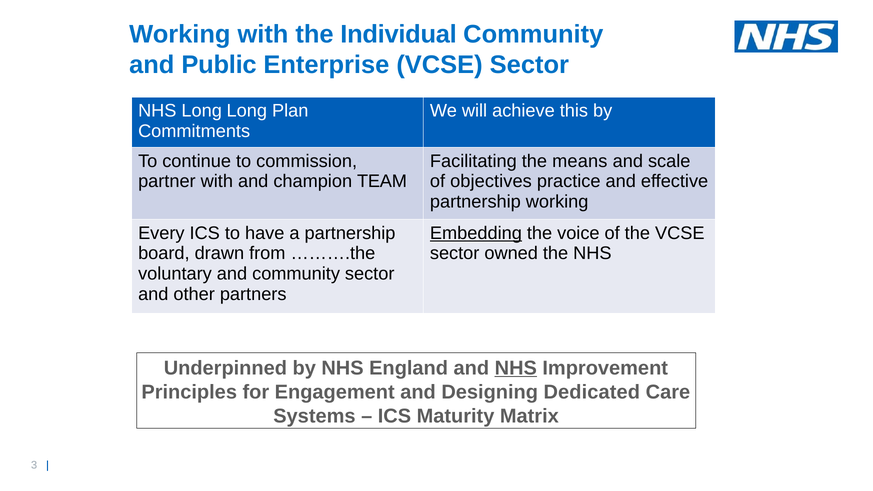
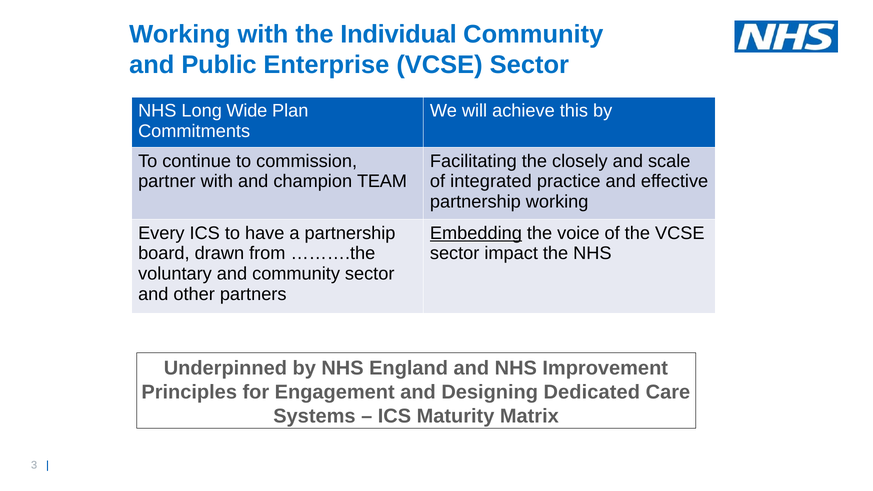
Long Long: Long -> Wide
means: means -> closely
objectives: objectives -> integrated
owned: owned -> impact
NHS at (516, 368) underline: present -> none
